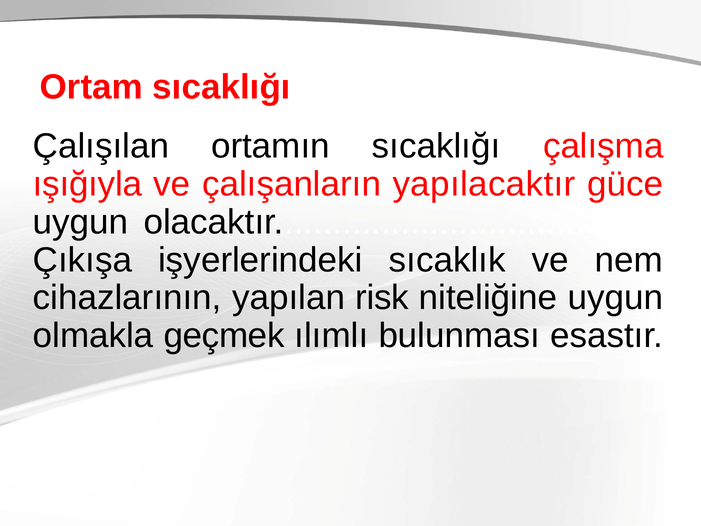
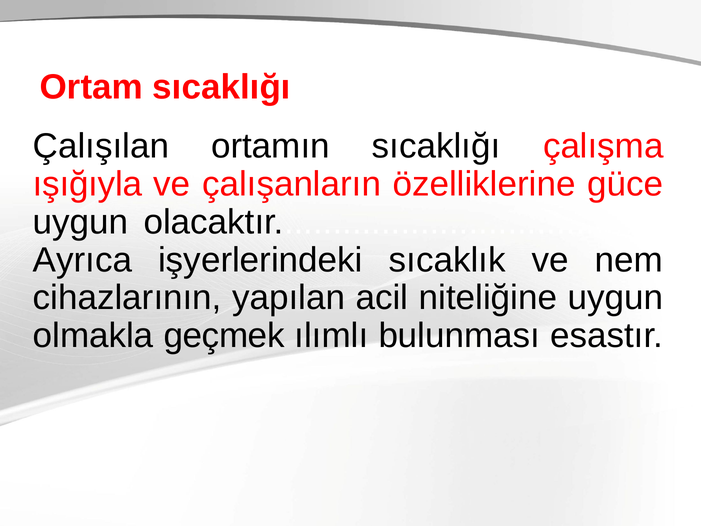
yapılacaktır: yapılacaktır -> özelliklerine
Çıkışa: Çıkışa -> Ayrıca
risk: risk -> acil
